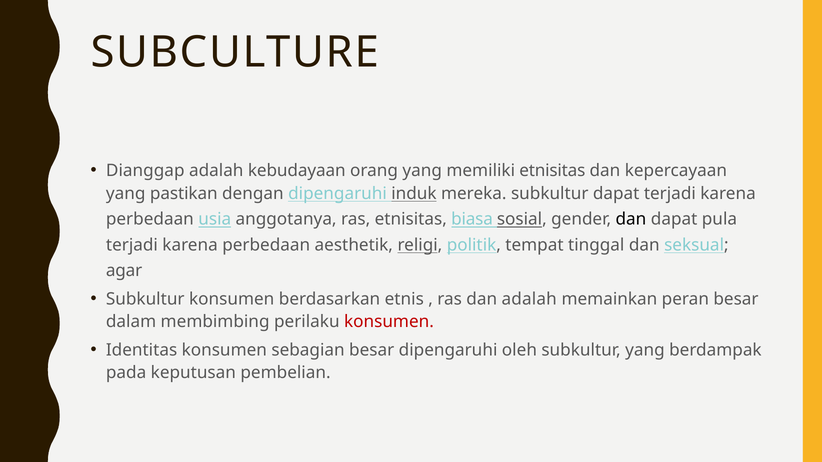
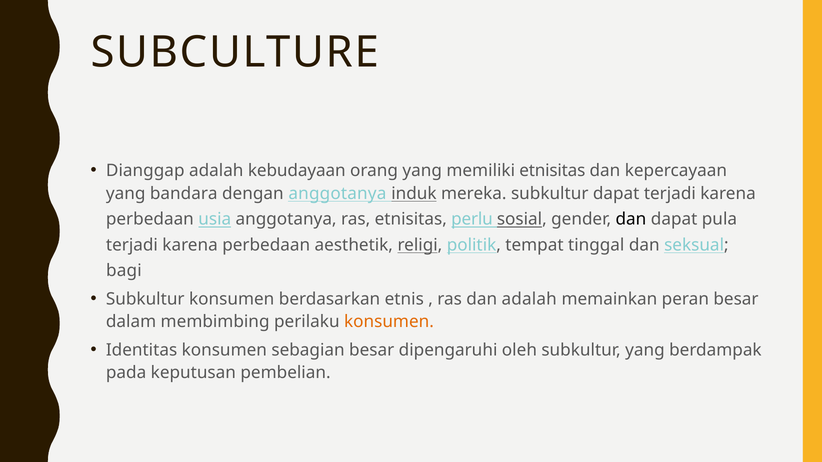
pastikan: pastikan -> bandara
dengan dipengaruhi: dipengaruhi -> anggotanya
biasa: biasa -> perlu
agar: agar -> bagi
konsumen at (389, 322) colour: red -> orange
